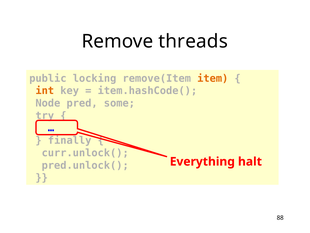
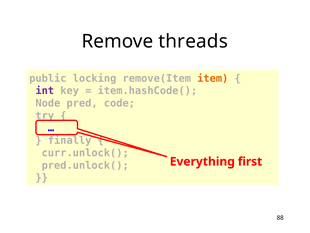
int colour: orange -> purple
some: some -> code
halt: halt -> first
